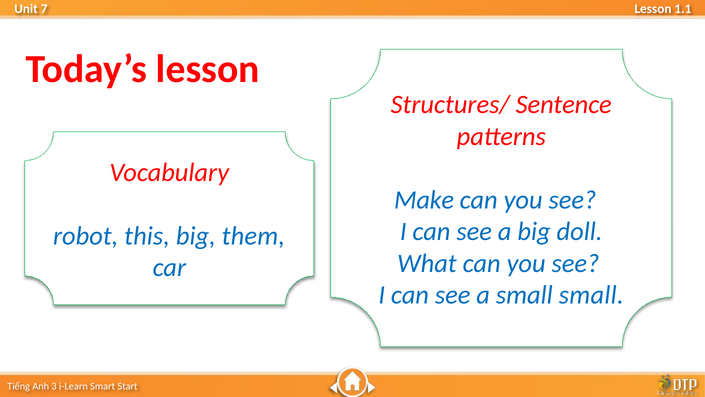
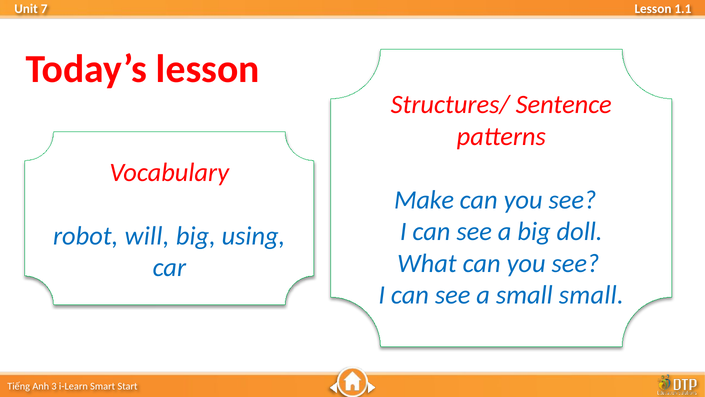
this: this -> will
them: them -> using
